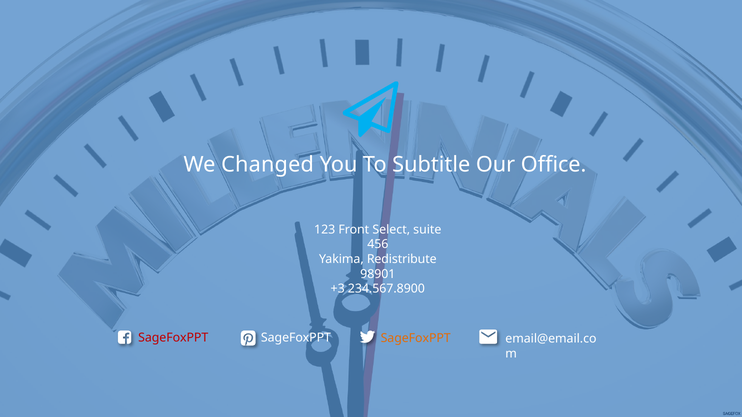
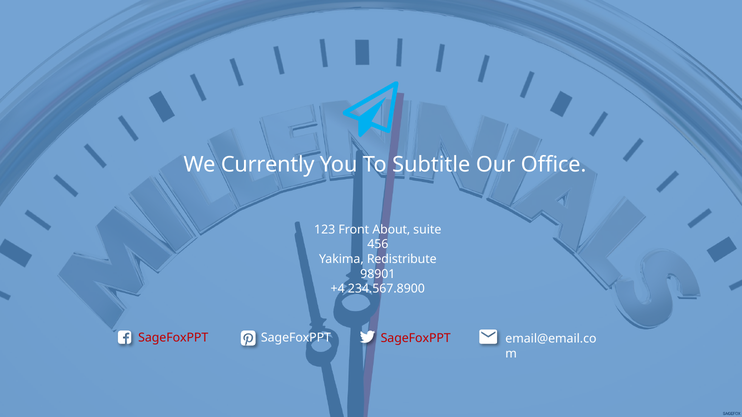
Changed: Changed -> Currently
Select: Select -> About
+3: +3 -> +4
SageFoxPPT at (416, 338) colour: orange -> red
